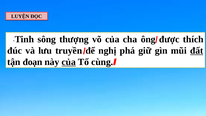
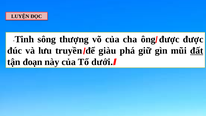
được thích: thích -> được
nghị: nghị -> giàu
của at (69, 62) underline: present -> none
cùng: cùng -> dưới
